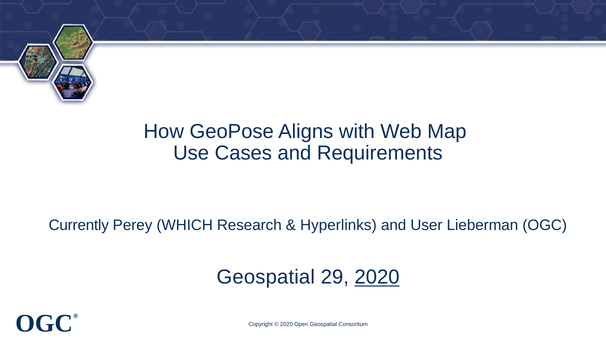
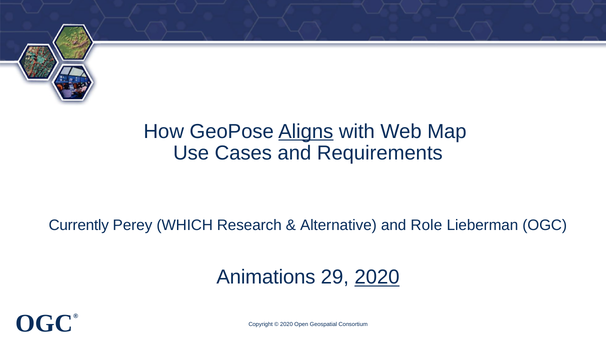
Aligns underline: none -> present
Hyperlinks: Hyperlinks -> Alternative
User: User -> Role
Geospatial at (266, 277): Geospatial -> Animations
